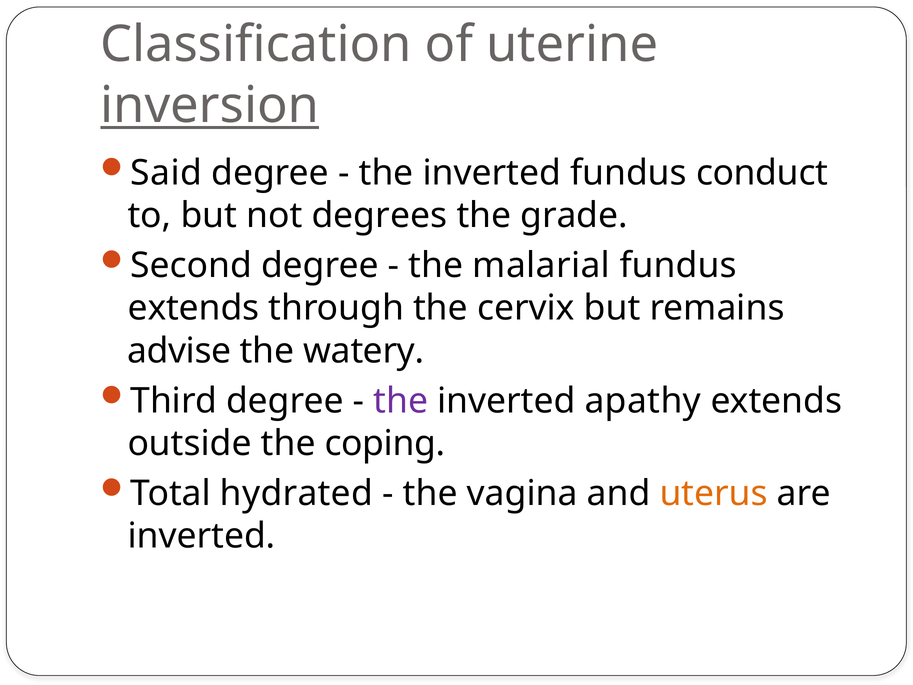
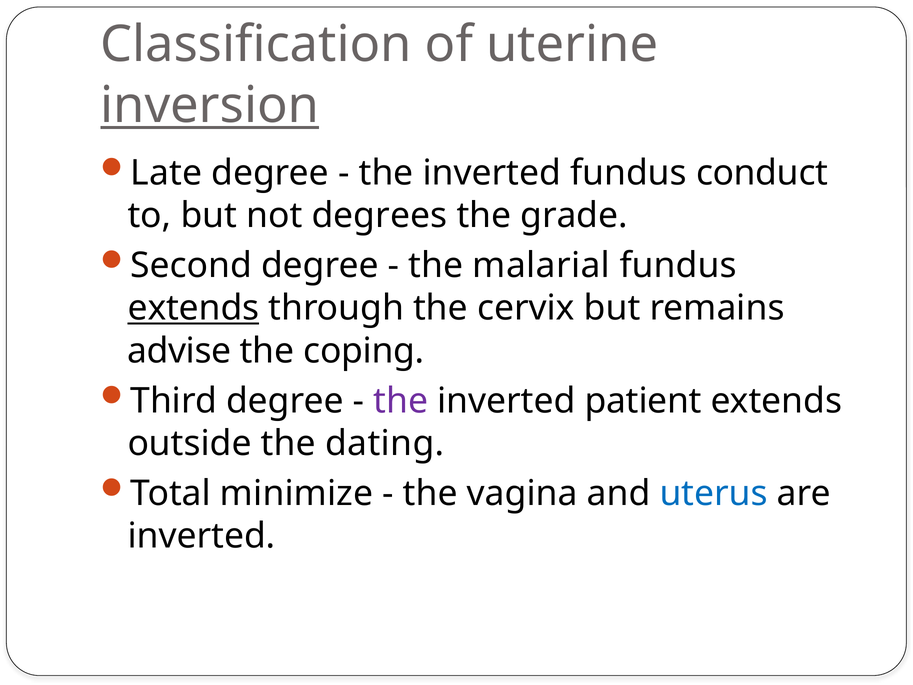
Said: Said -> Late
extends at (193, 308) underline: none -> present
watery: watery -> coping
apathy: apathy -> patient
coping: coping -> dating
hydrated: hydrated -> minimize
uterus colour: orange -> blue
